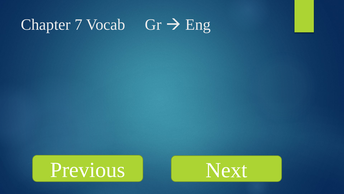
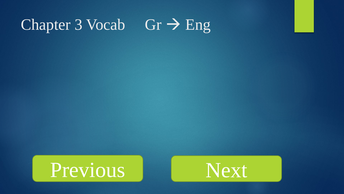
7: 7 -> 3
